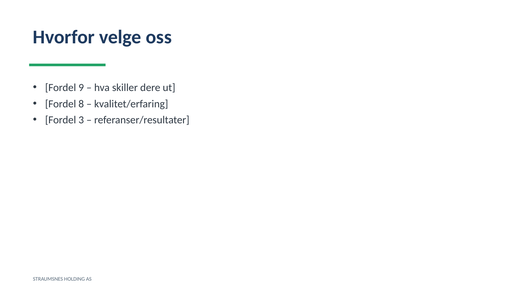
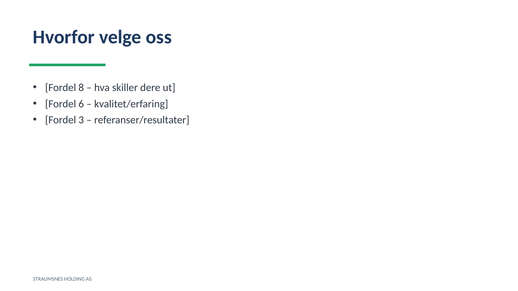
9: 9 -> 8
8: 8 -> 6
